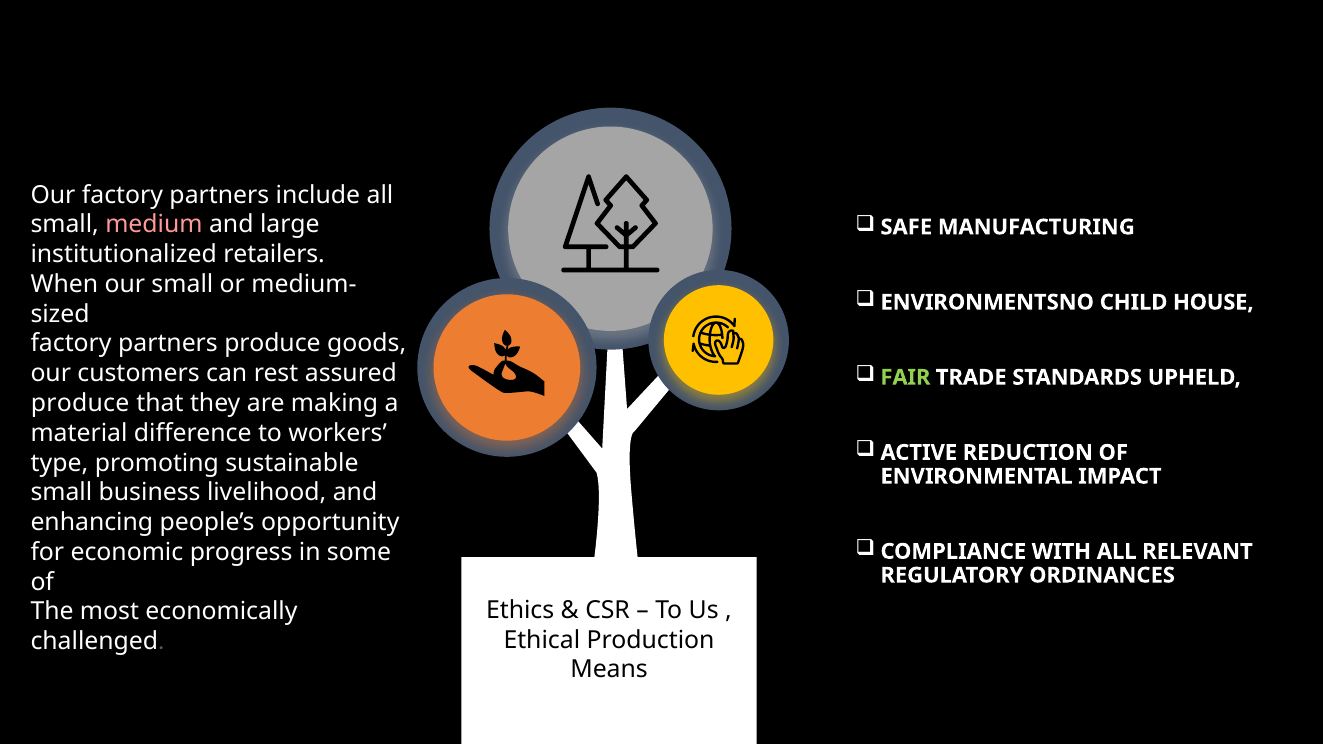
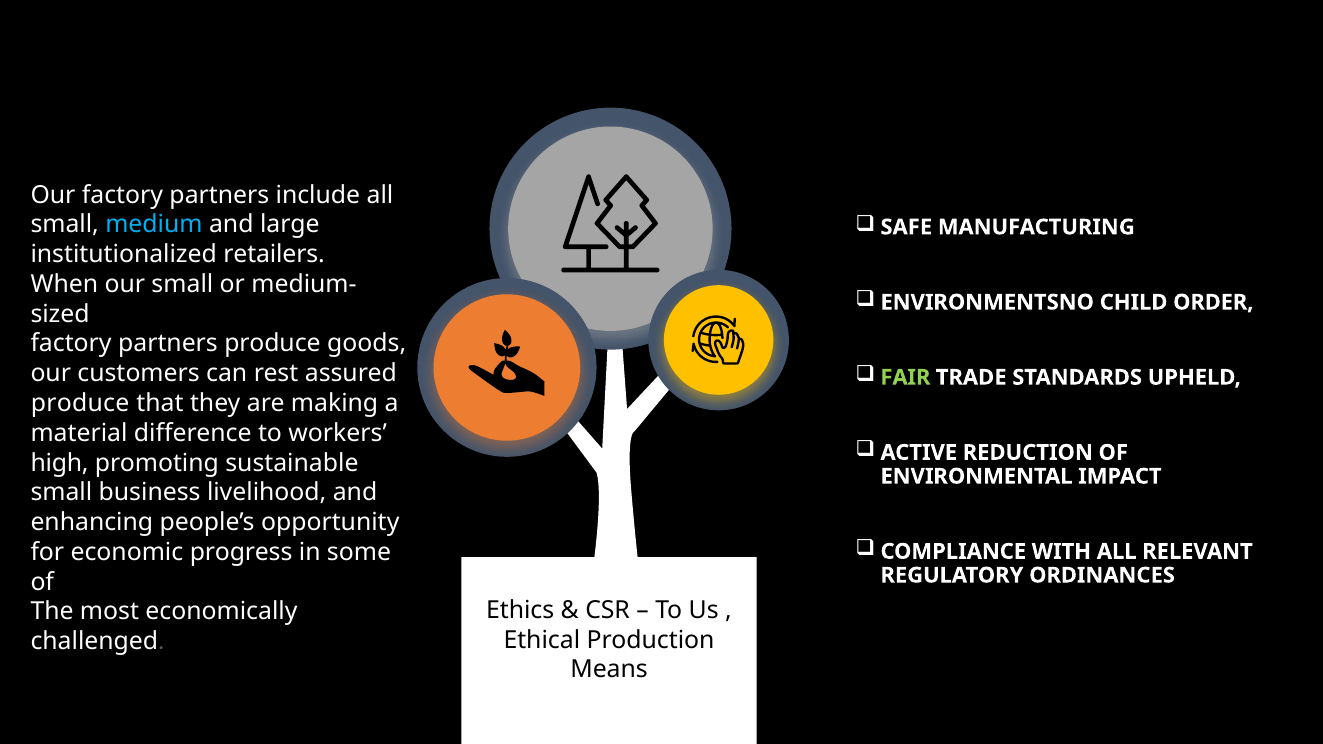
medium colour: pink -> light blue
HOUSE: HOUSE -> ORDER
type: type -> high
